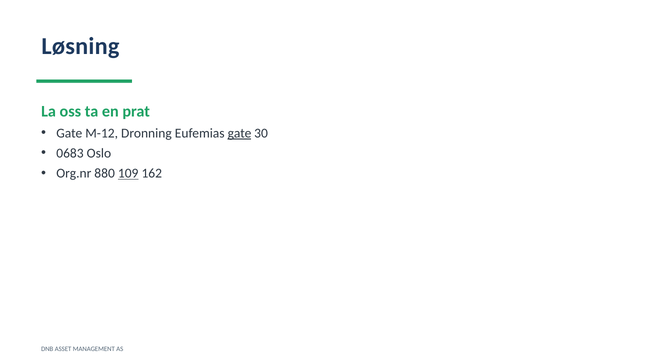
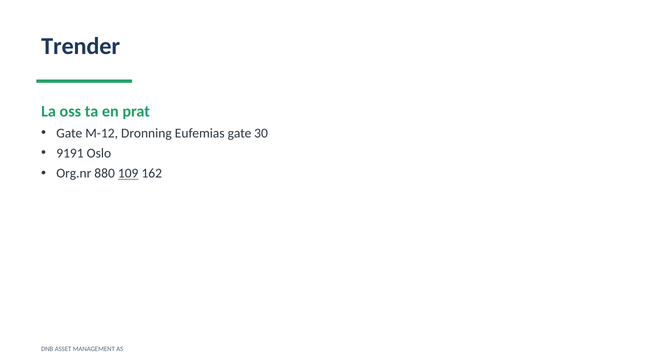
Løsning: Løsning -> Trender
gate at (240, 133) underline: present -> none
0683: 0683 -> 9191
